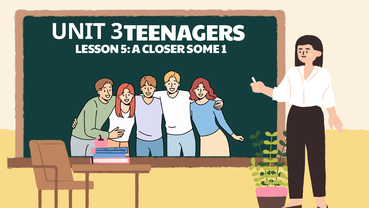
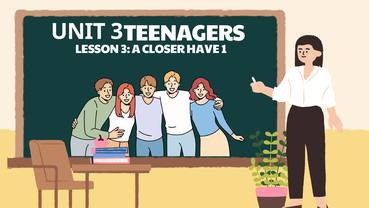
LESSON 5: 5 -> 3
SOME: SOME -> HAVE
